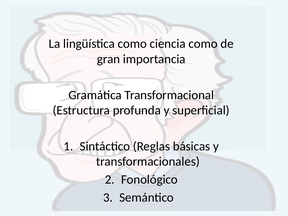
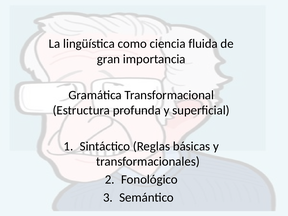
ciencia como: como -> fluida
